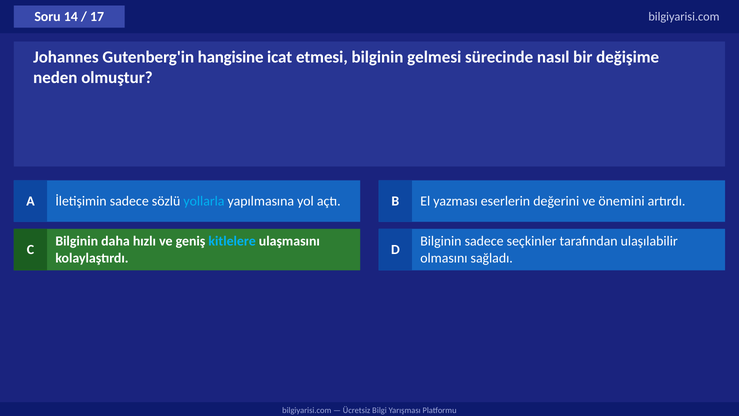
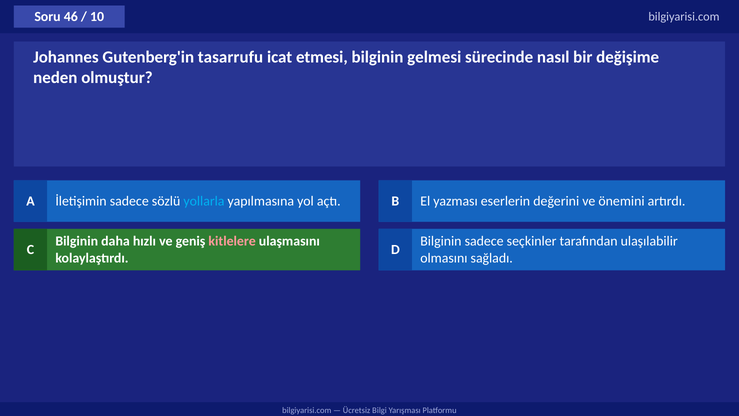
14: 14 -> 46
17: 17 -> 10
hangisine: hangisine -> tasarrufu
kitlelere colour: light blue -> pink
